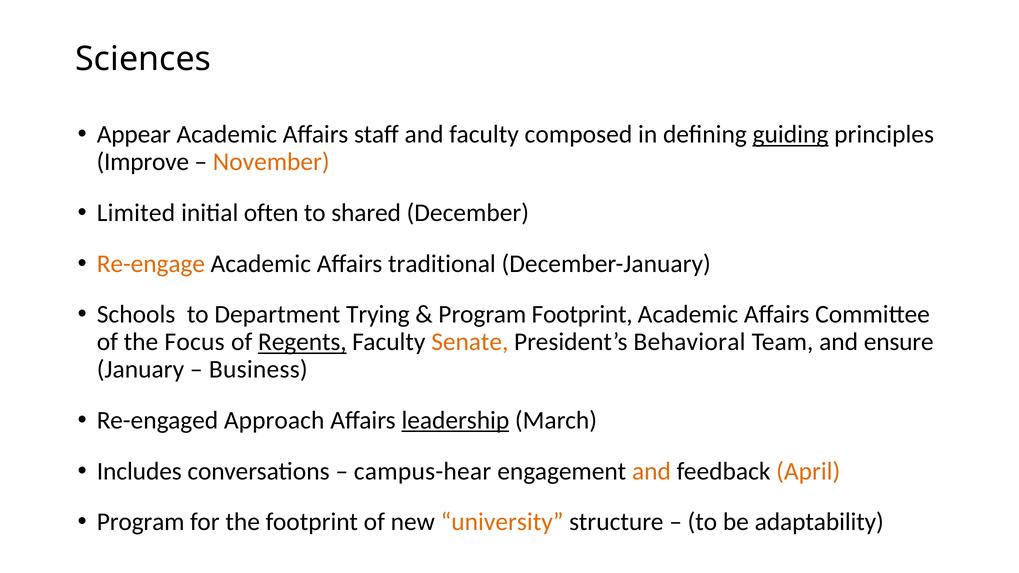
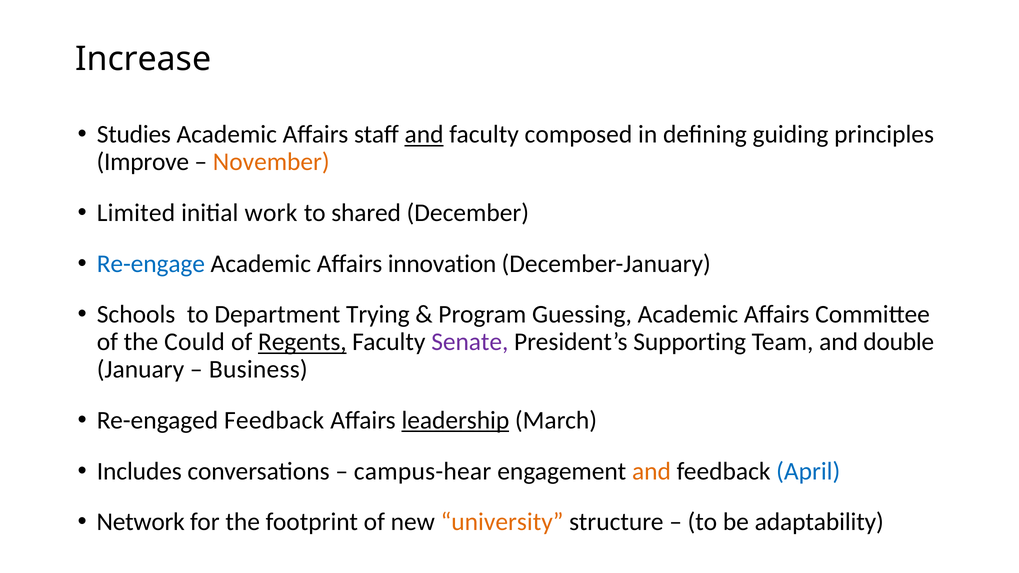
Sciences: Sciences -> Increase
Appear: Appear -> Studies
and at (424, 135) underline: none -> present
guiding underline: present -> none
often: often -> work
Re-engage colour: orange -> blue
traditional: traditional -> innovation
Program Footprint: Footprint -> Guessing
Focus: Focus -> Could
Senate colour: orange -> purple
Behavioral: Behavioral -> Supporting
ensure: ensure -> double
Re-engaged Approach: Approach -> Feedback
April colour: orange -> blue
Program at (141, 522): Program -> Network
